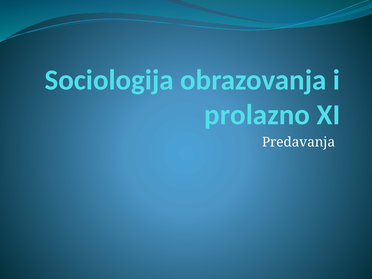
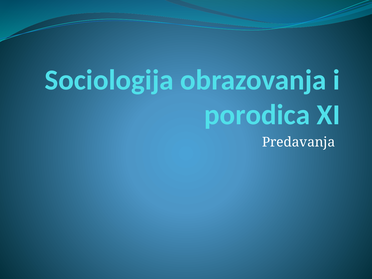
prolazno: prolazno -> porodica
